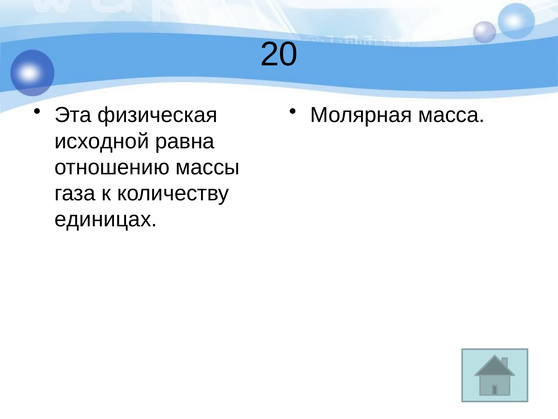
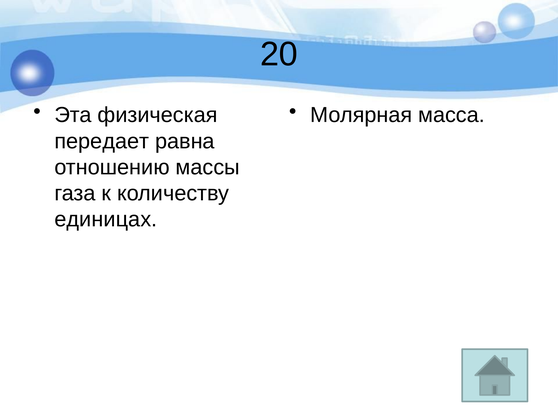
исходной: исходной -> передает
